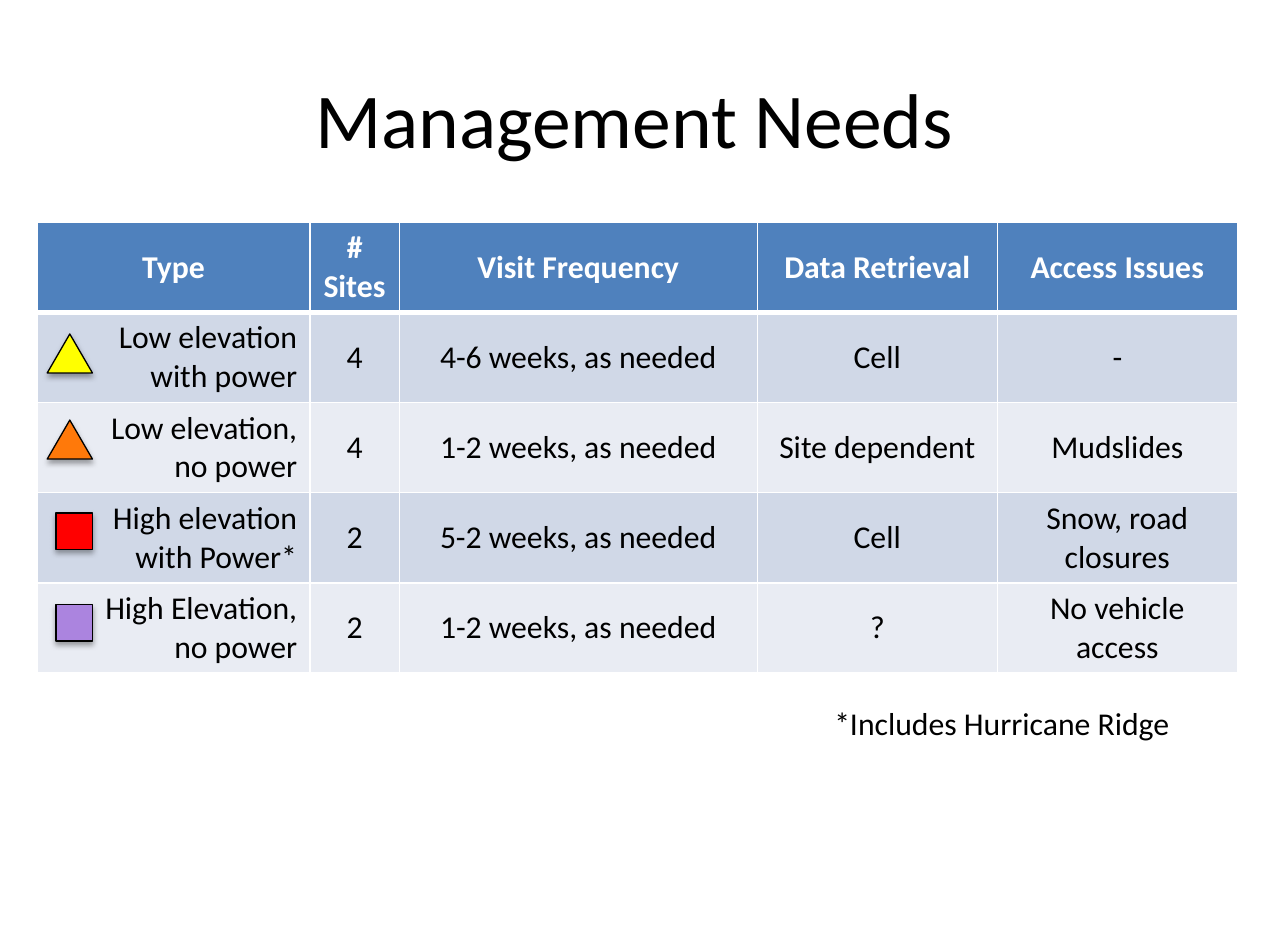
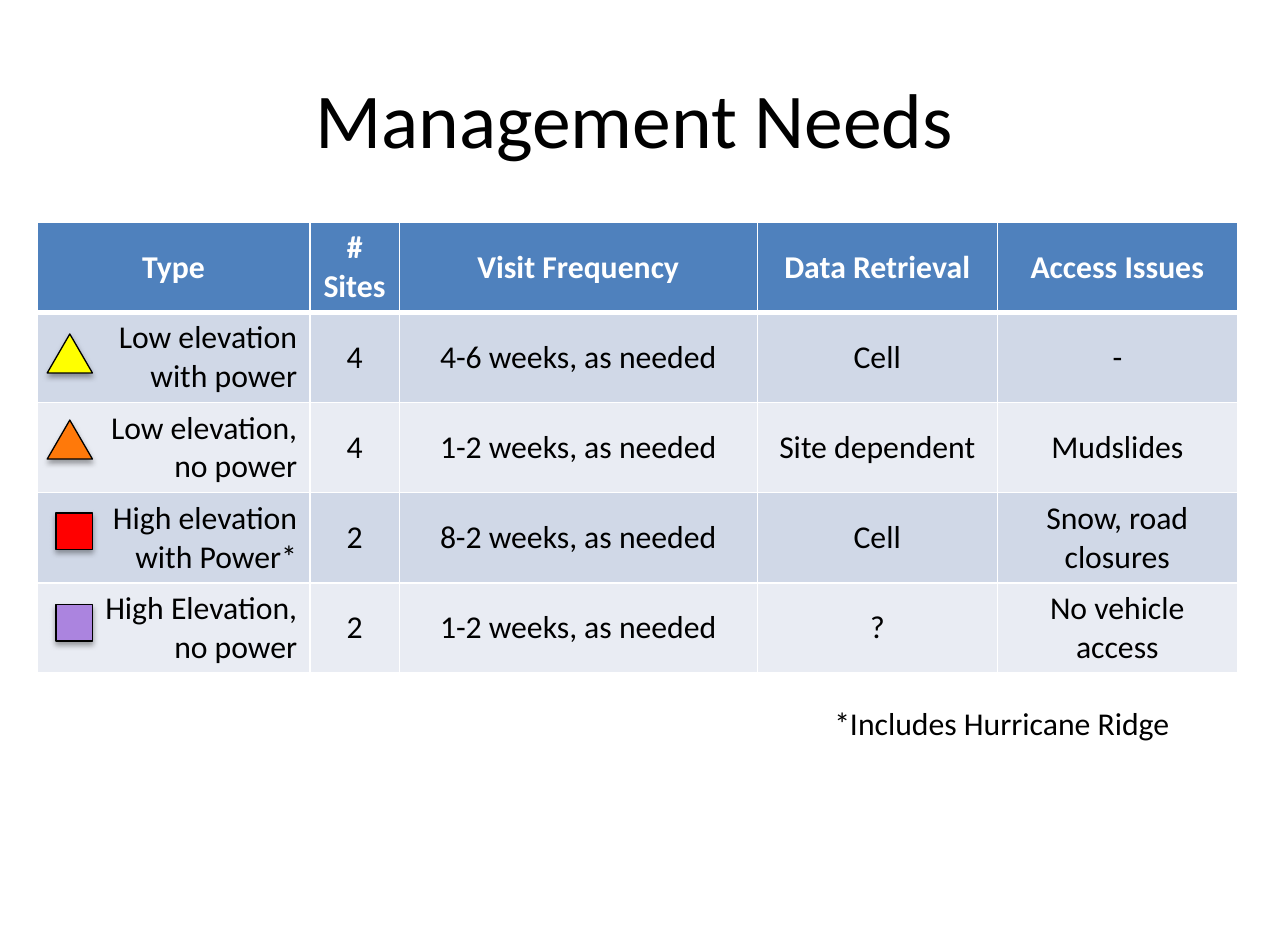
5-2: 5-2 -> 8-2
